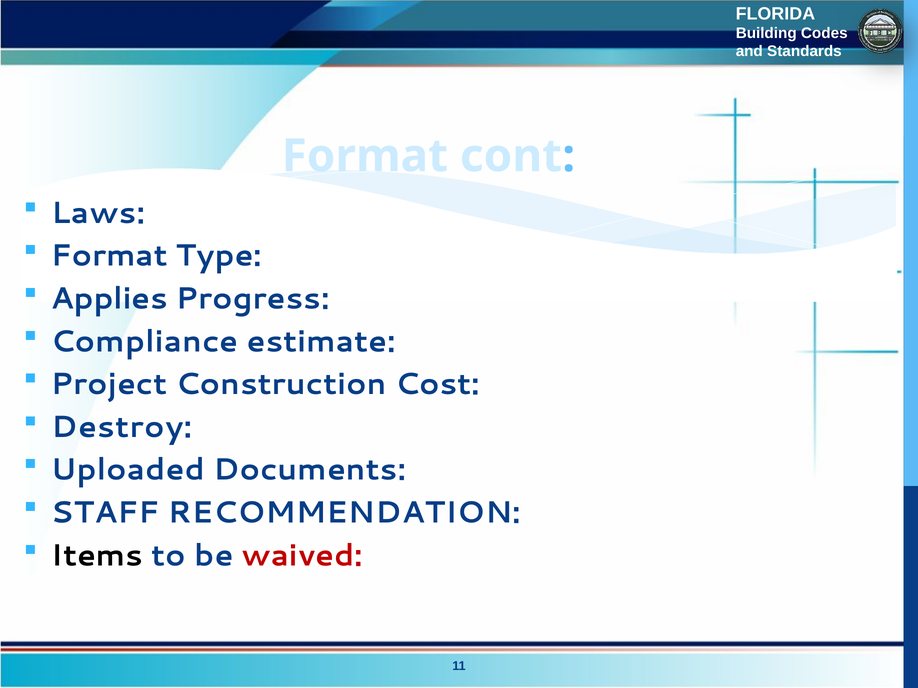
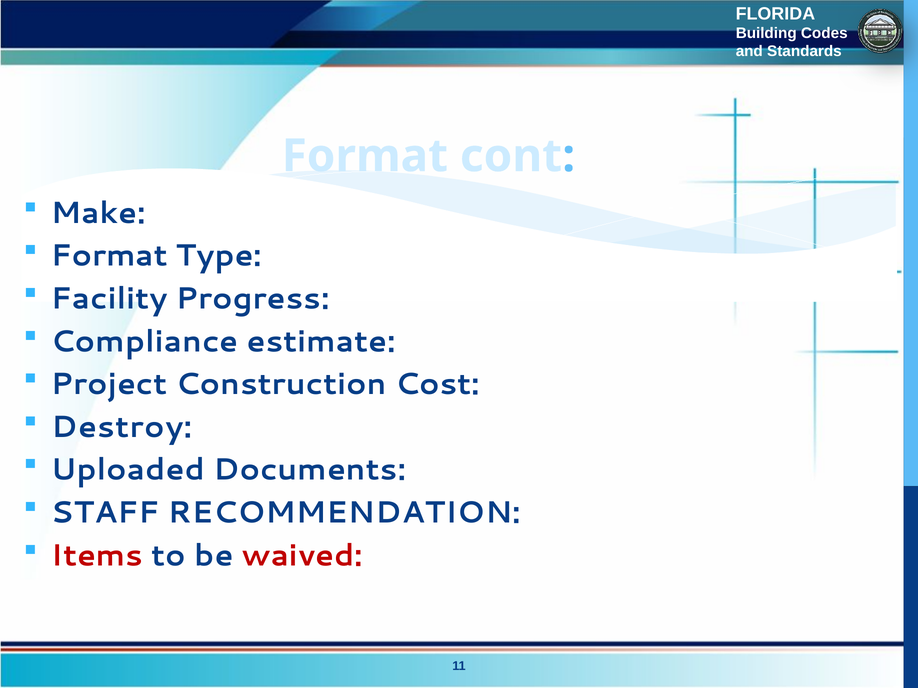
Laws: Laws -> Make
Applies: Applies -> Facility
Items colour: black -> red
